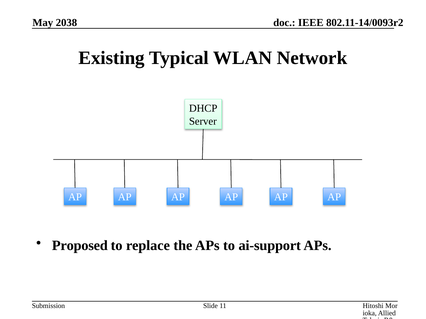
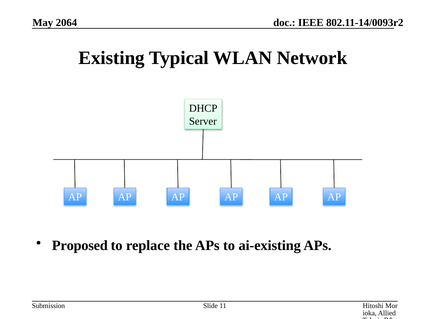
2038: 2038 -> 2064
ai-support: ai-support -> ai-existing
